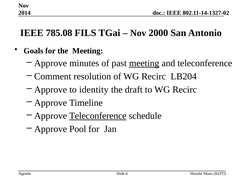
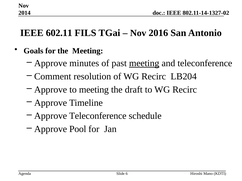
785.08: 785.08 -> 602.11
2000: 2000 -> 2016
to identity: identity -> meeting
Teleconference at (98, 116) underline: present -> none
